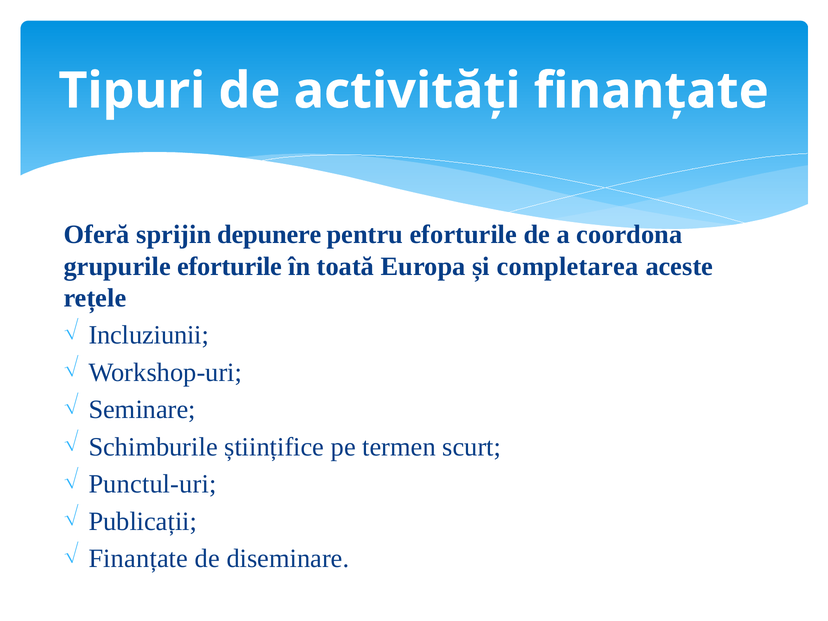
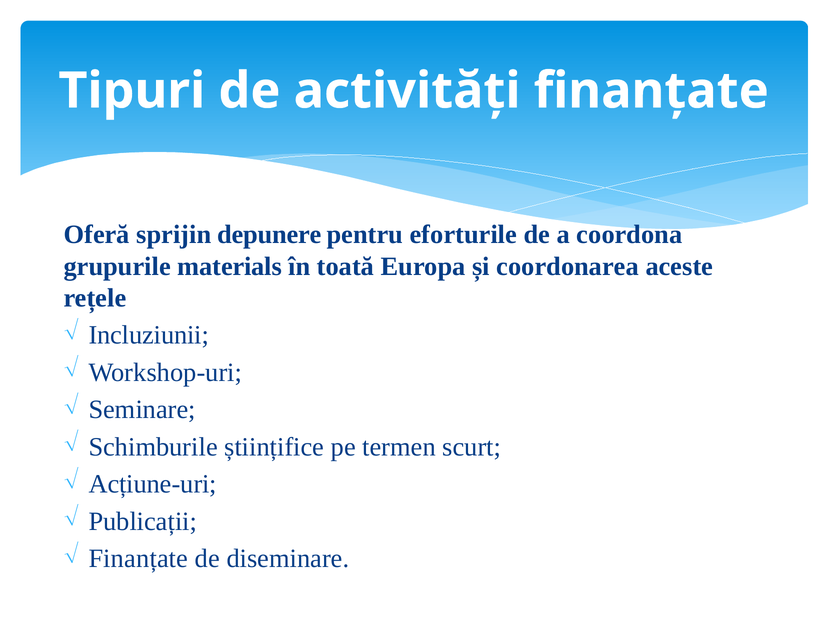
grupurile eforturile: eforturile -> materials
completarea: completarea -> coordonarea
Punctul-uri: Punctul-uri -> Acțiune-uri
